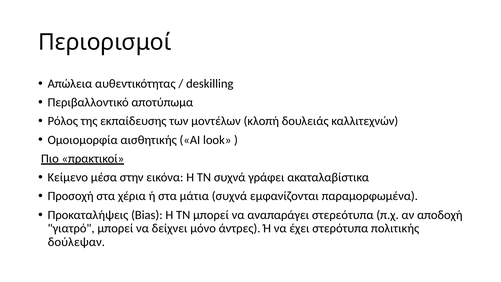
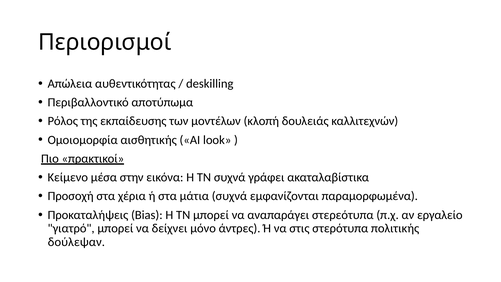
αποδοχή: αποδοχή -> εργαλείο
έχει: έχει -> στις
